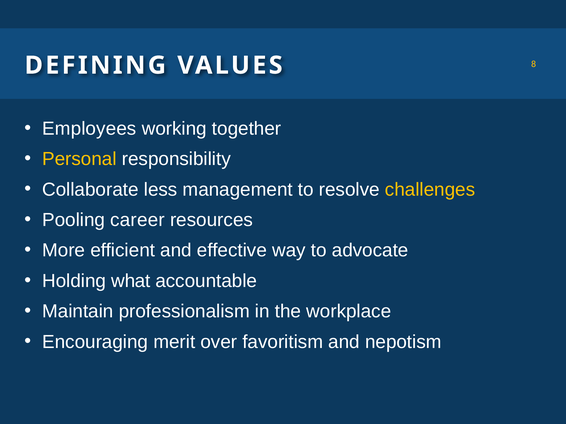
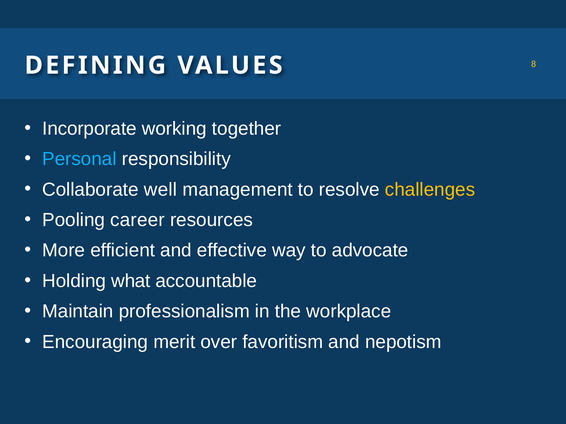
Employees: Employees -> Incorporate
Personal colour: yellow -> light blue
less: less -> well
